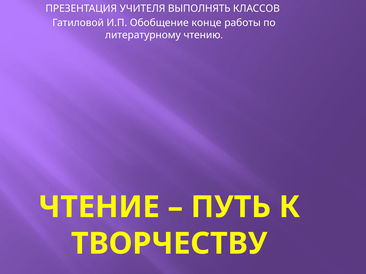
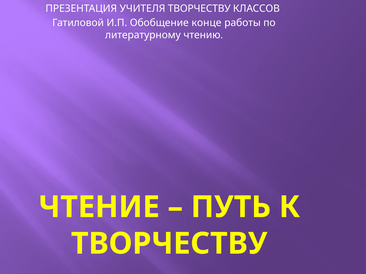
УЧИТЕЛЯ ВЫПОЛНЯТЬ: ВЫПОЛНЯТЬ -> ТВОРЧЕСТВУ
